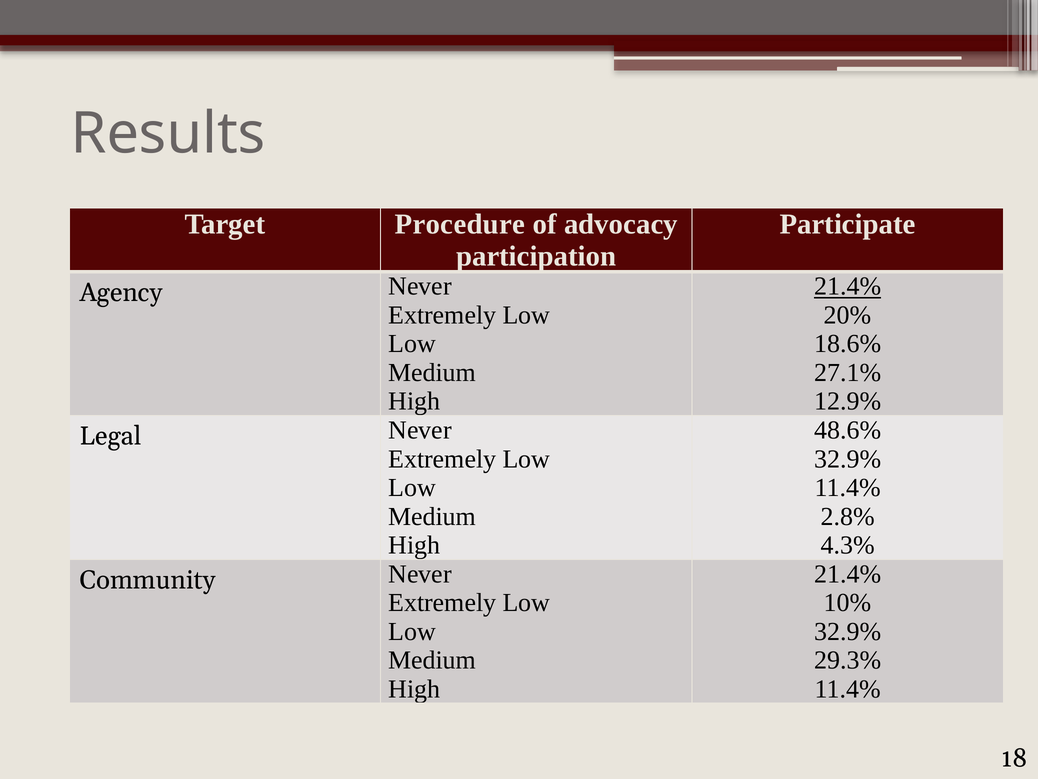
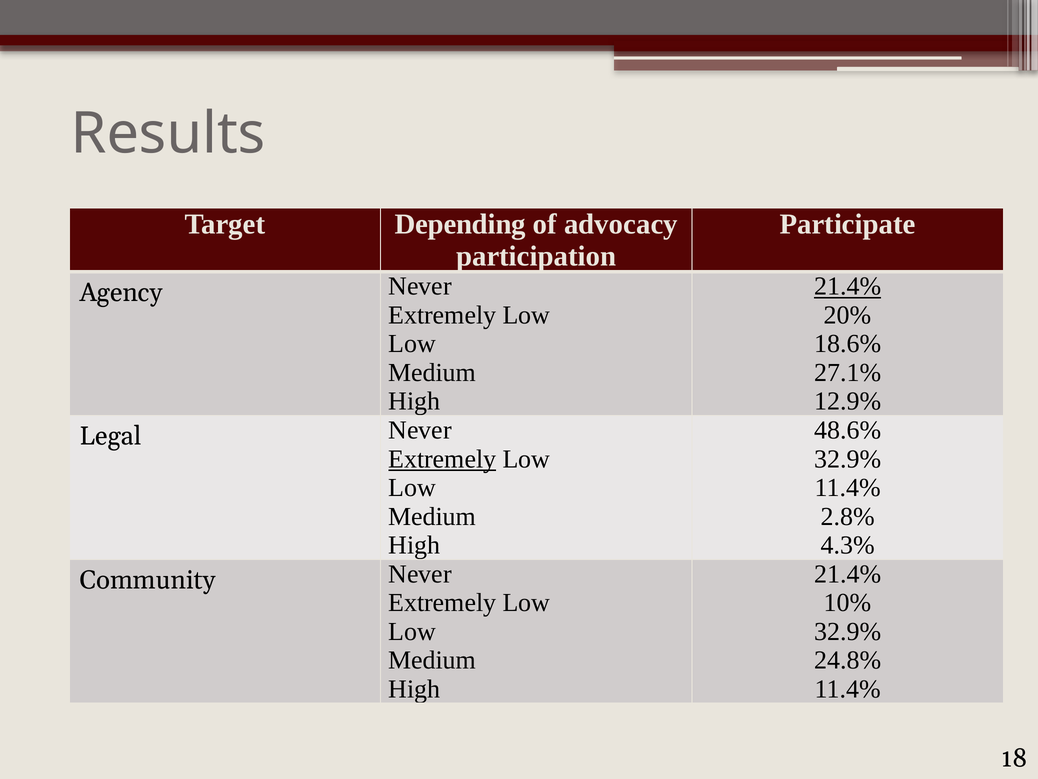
Procedure: Procedure -> Depending
Extremely at (442, 459) underline: none -> present
29.3%: 29.3% -> 24.8%
